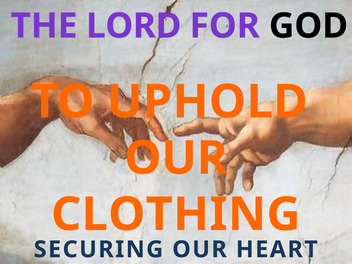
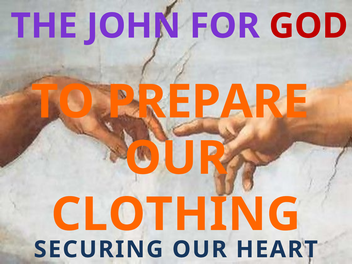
LORD: LORD -> JOHN
GOD colour: black -> red
UPHOLD: UPHOLD -> PREPARE
